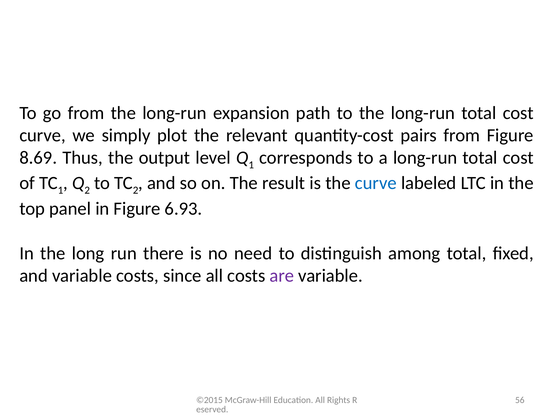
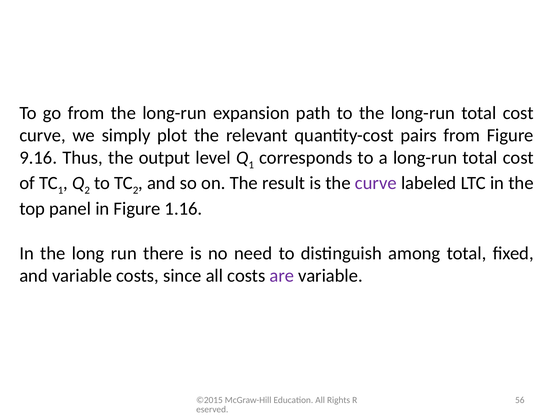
8.69: 8.69 -> 9.16
curve at (376, 183) colour: blue -> purple
6.93: 6.93 -> 1.16
